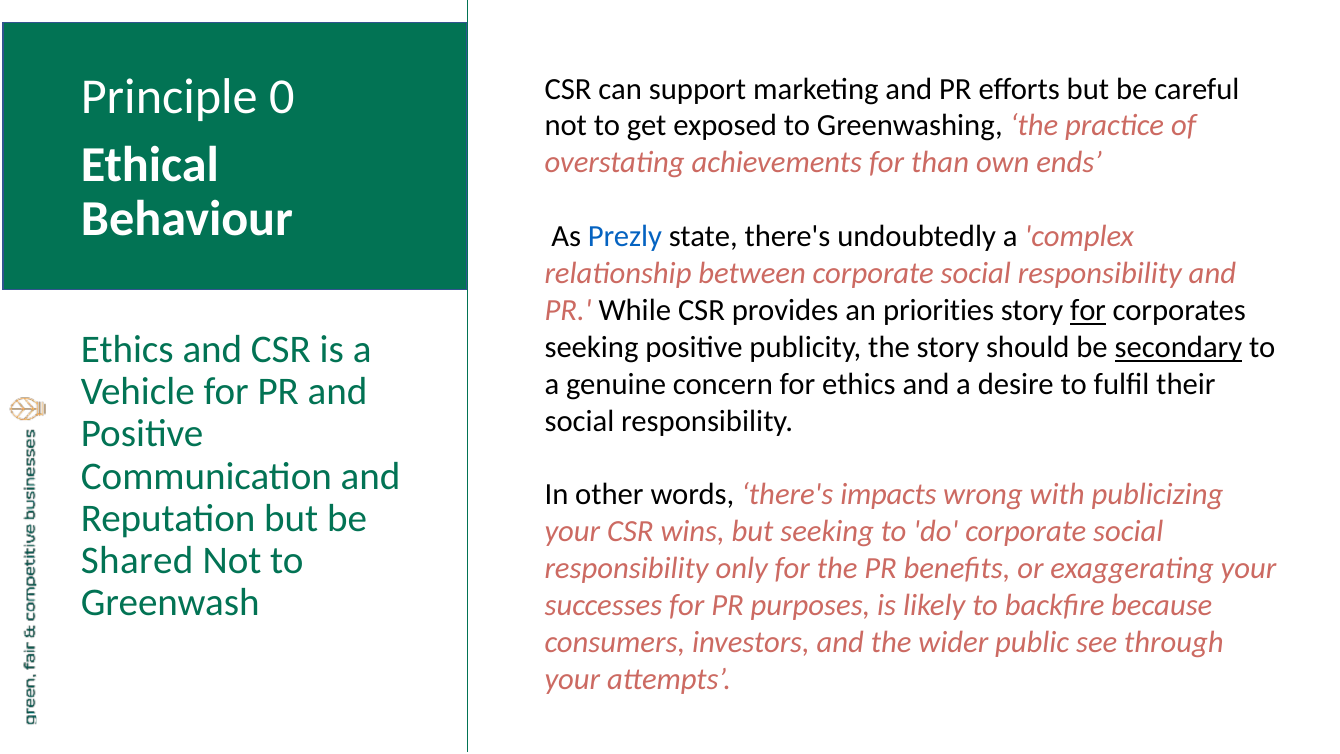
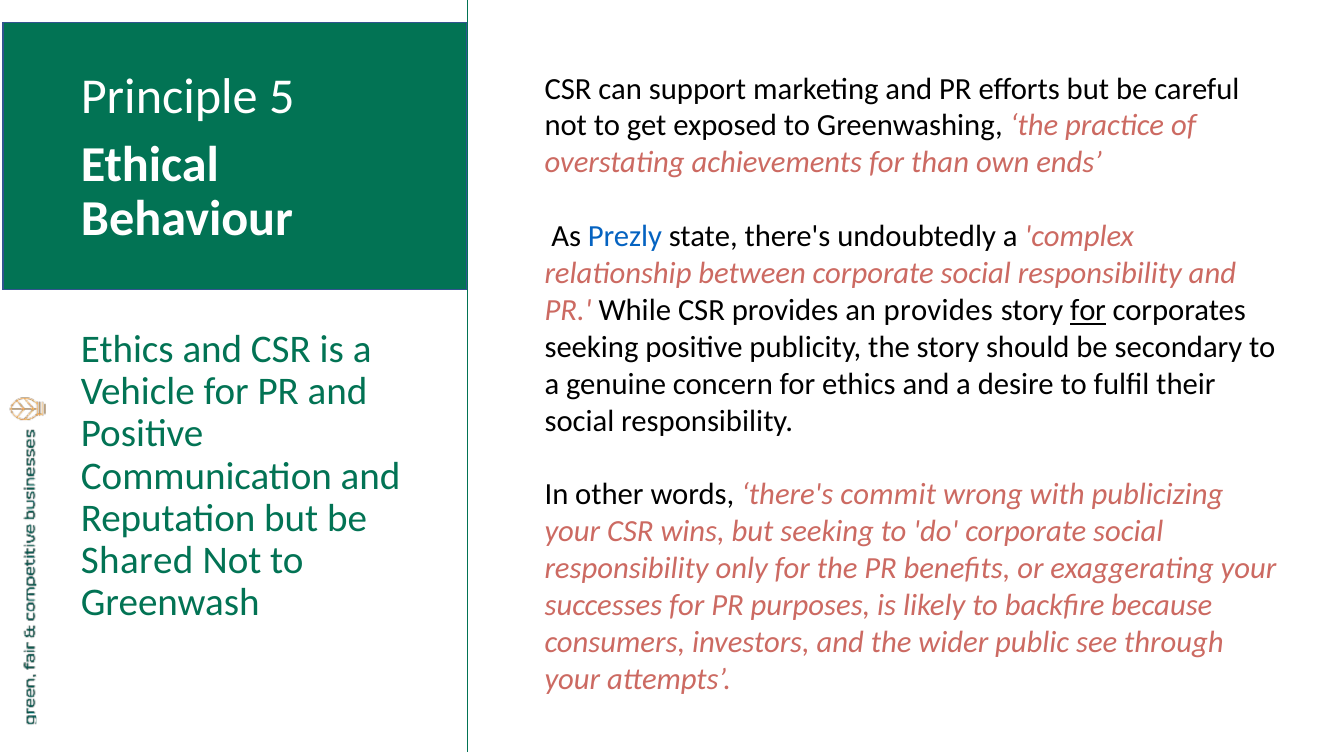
0: 0 -> 5
an priorities: priorities -> provides
secondary underline: present -> none
impacts: impacts -> commit
